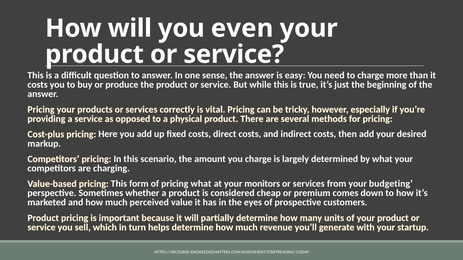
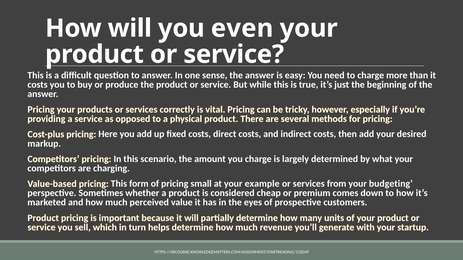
pricing what: what -> small
monitors: monitors -> example
